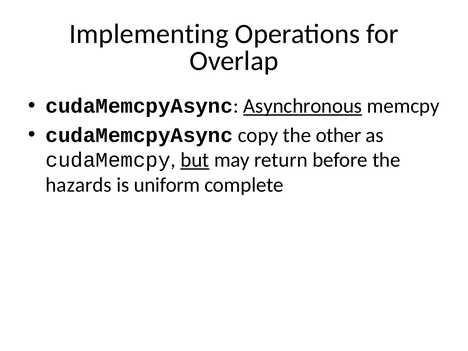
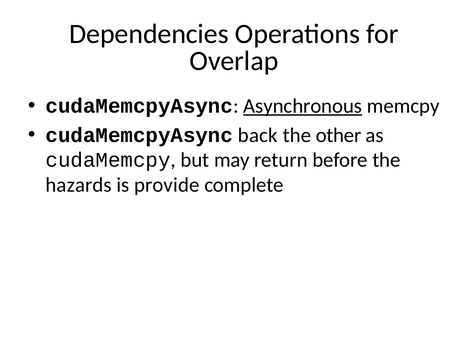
Implementing: Implementing -> Dependencies
copy: copy -> back
but underline: present -> none
uniform: uniform -> provide
